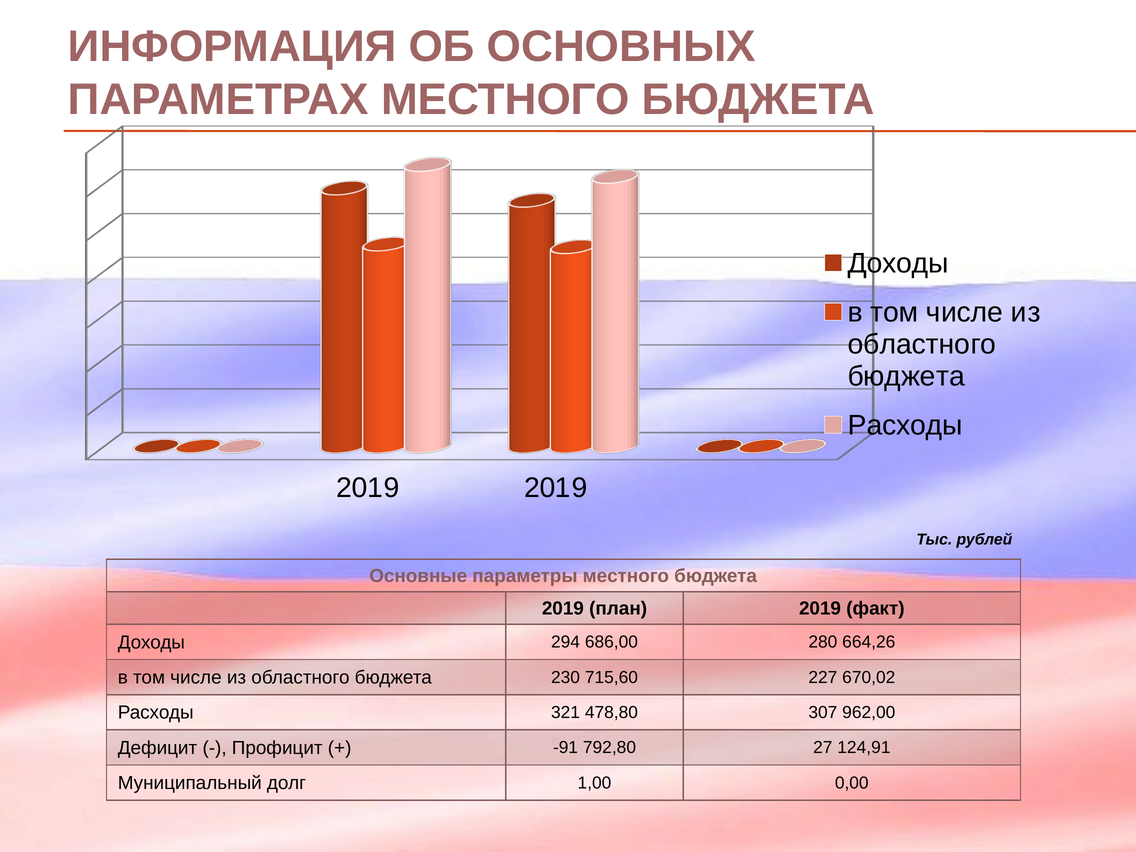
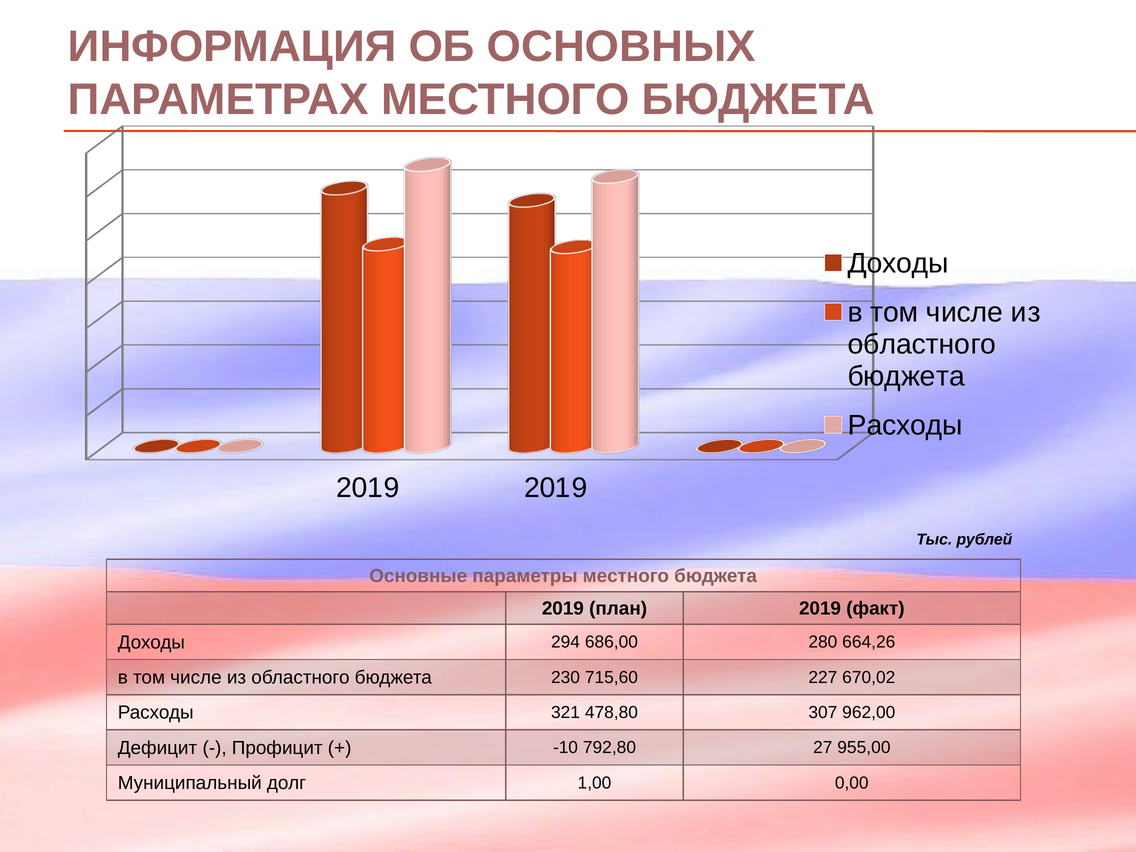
-91: -91 -> -10
124,91: 124,91 -> 955,00
